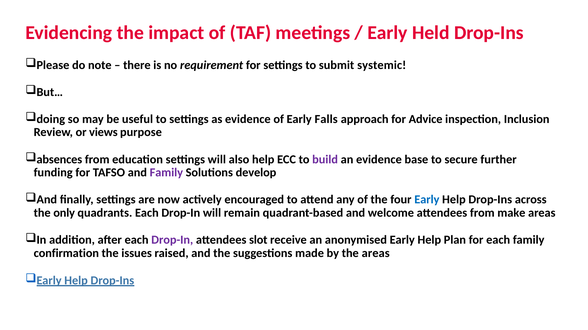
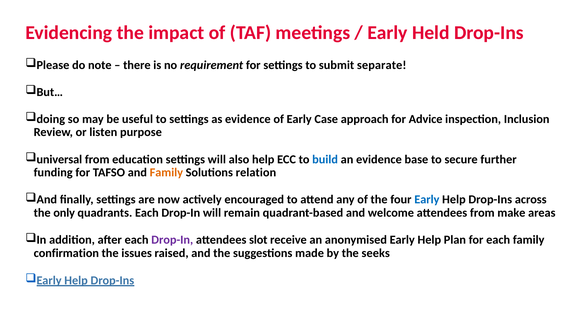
systemic: systemic -> separate
Falls: Falls -> Case
views: views -> listen
absences: absences -> universal
build colour: purple -> blue
Family at (166, 173) colour: purple -> orange
develop: develop -> relation
the areas: areas -> seeks
